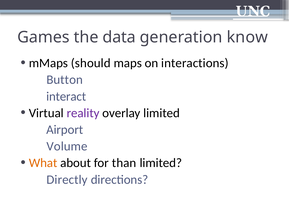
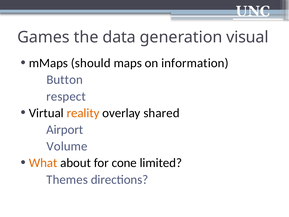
know: know -> visual
interactions: interactions -> information
interact: interact -> respect
reality colour: purple -> orange
overlay limited: limited -> shared
than: than -> cone
Directly: Directly -> Themes
